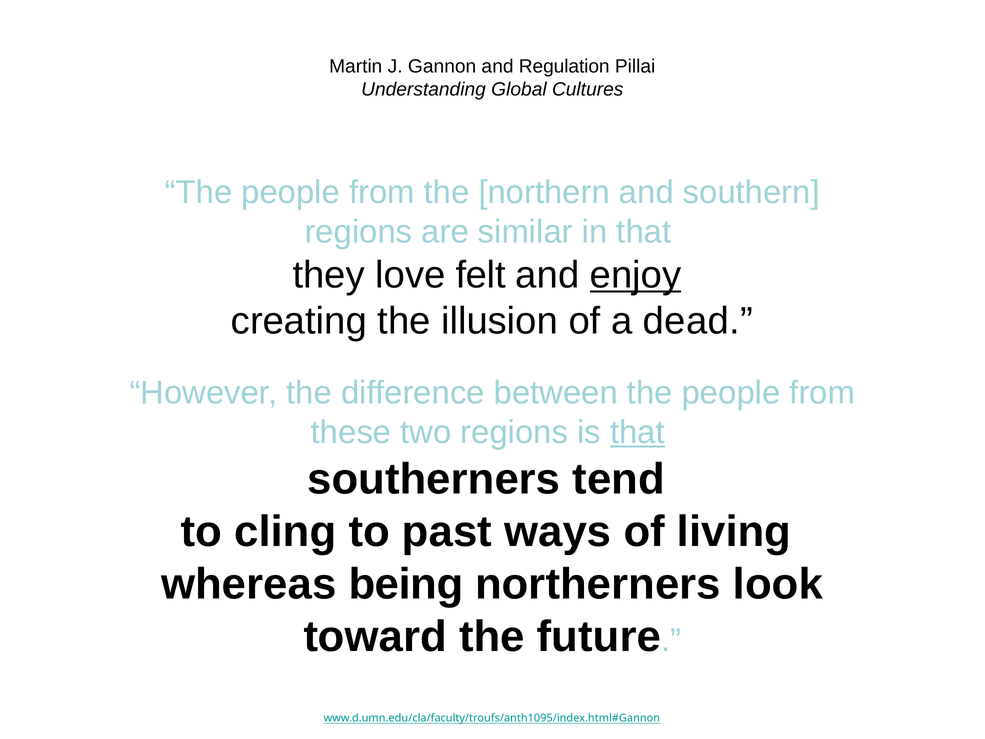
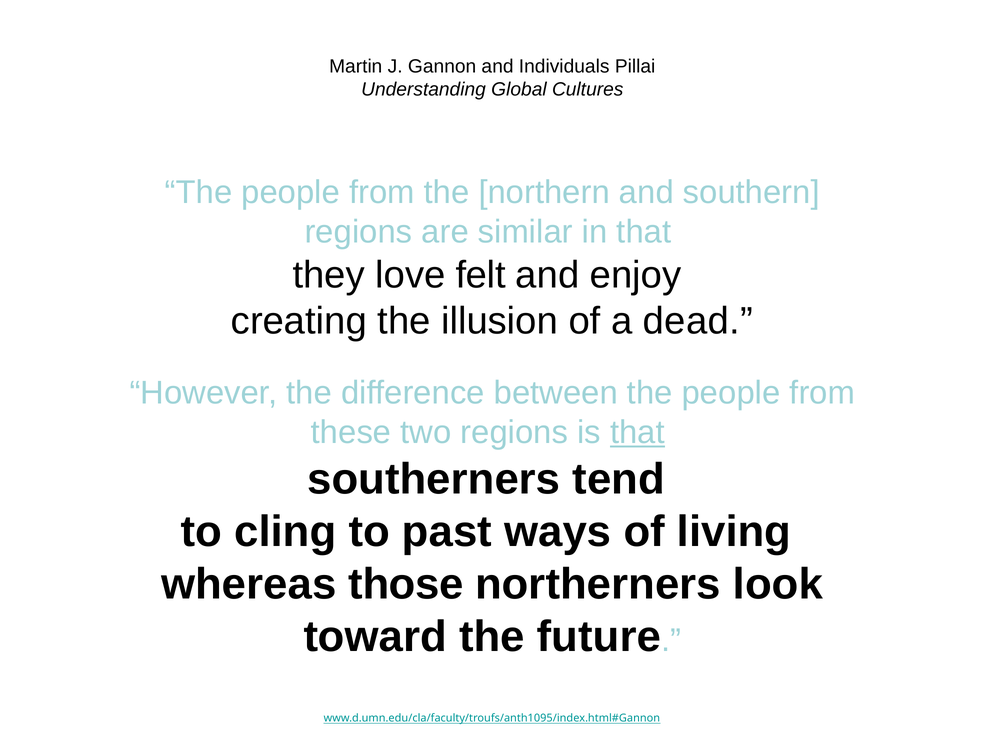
Regulation: Regulation -> Individuals
enjoy underline: present -> none
being: being -> those
